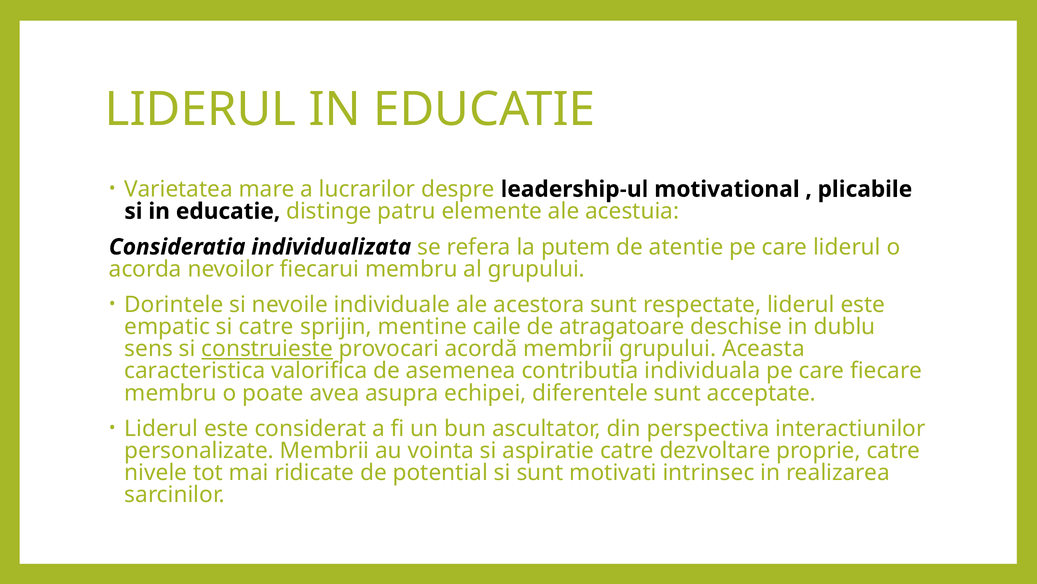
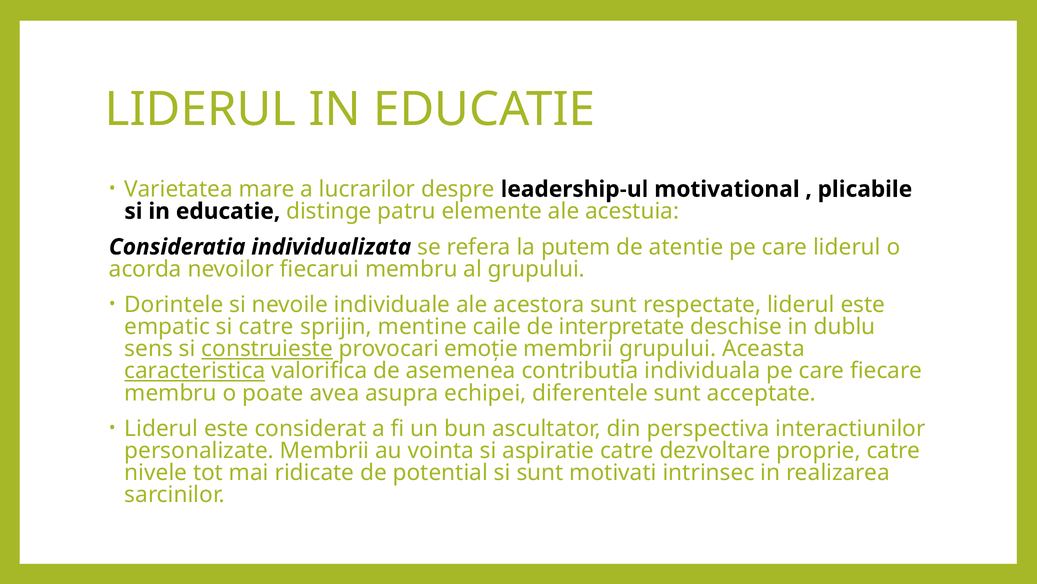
atragatoare: atragatoare -> interpretate
acordă: acordă -> emoție
caracteristica underline: none -> present
